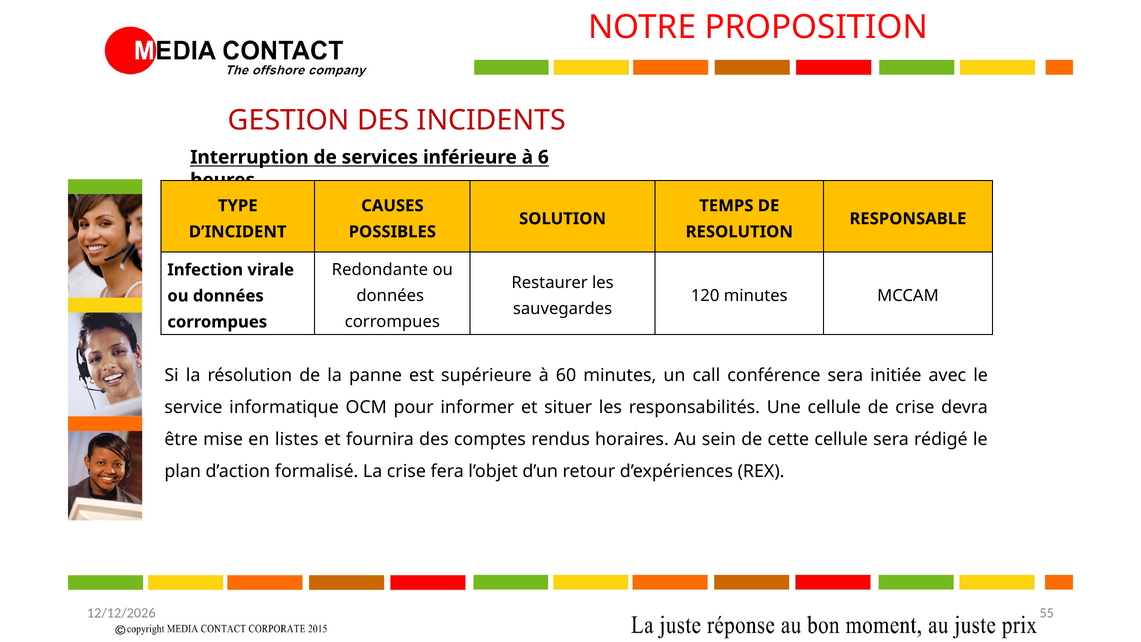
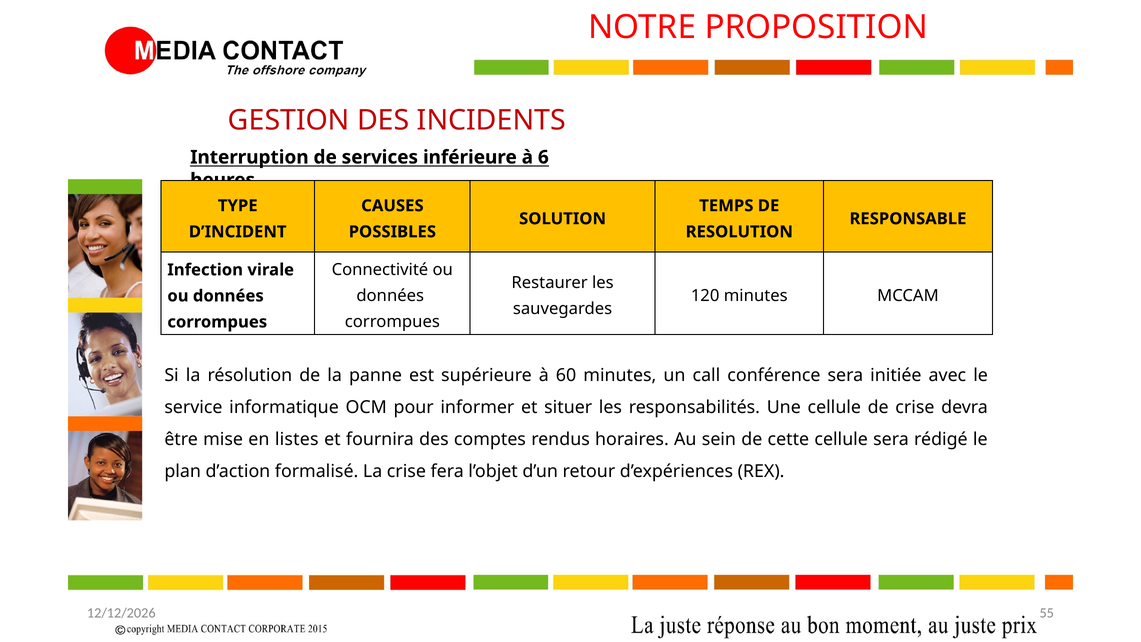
Redondante: Redondante -> Connectivité
